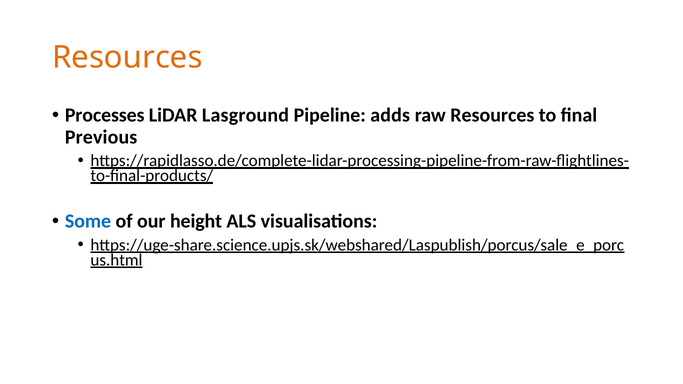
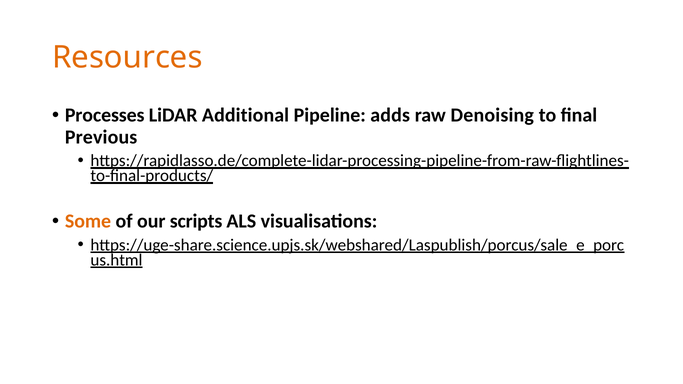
Lasground: Lasground -> Additional
raw Resources: Resources -> Denoising
Some colour: blue -> orange
height: height -> scripts
